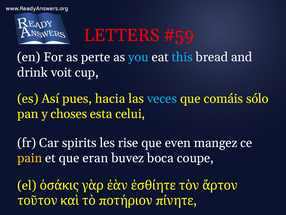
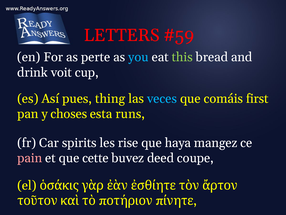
this colour: light blue -> light green
hacia: hacia -> thing
sólo: sólo -> first
celui: celui -> runs
even: even -> haya
pain colour: yellow -> pink
eran: eran -> cette
boca: boca -> deed
